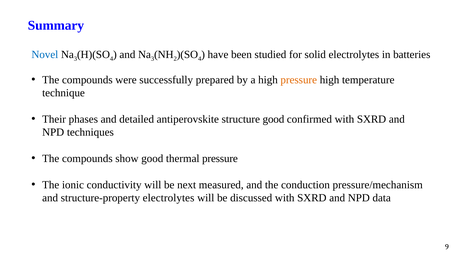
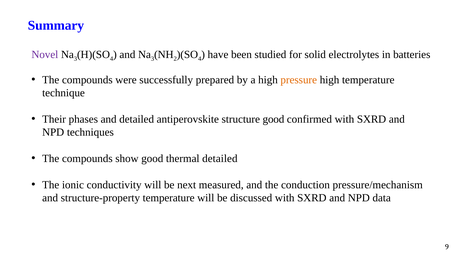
Novel colour: blue -> purple
thermal pressure: pressure -> detailed
structure-property electrolytes: electrolytes -> temperature
